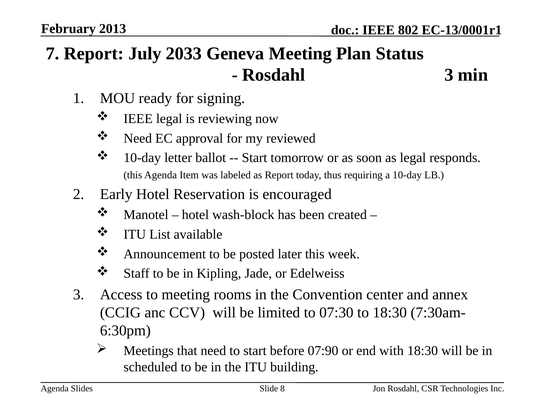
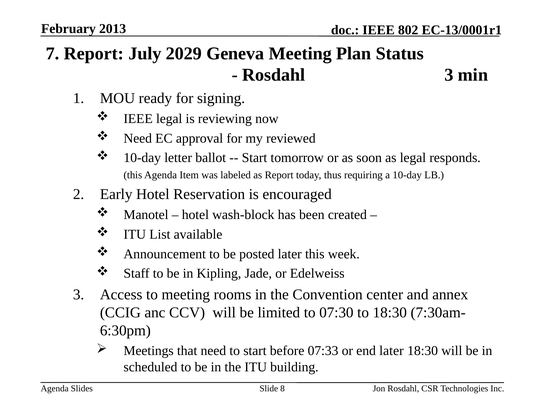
2033: 2033 -> 2029
07:90: 07:90 -> 07:33
end with: with -> later
